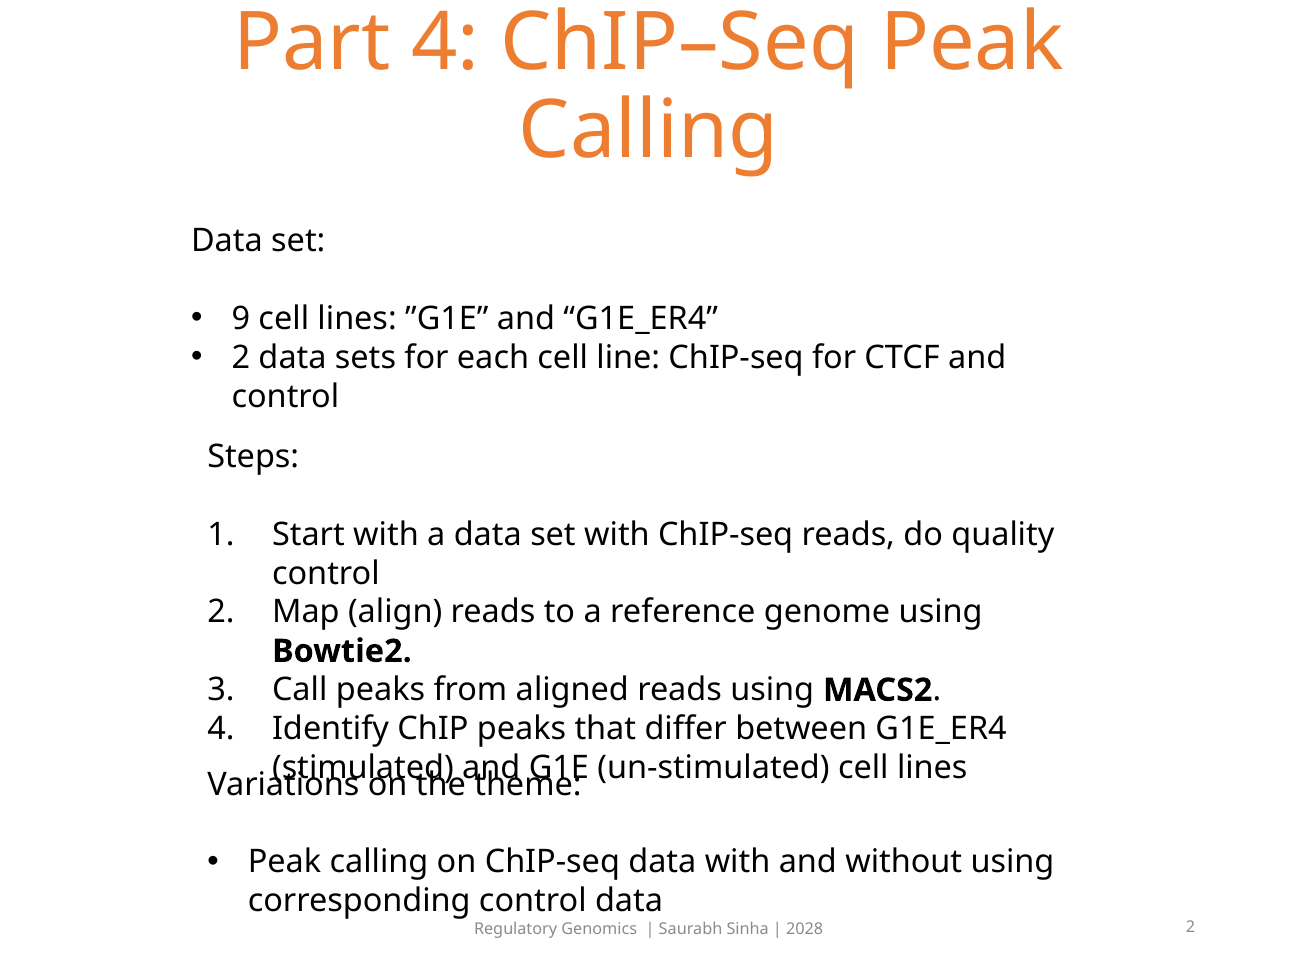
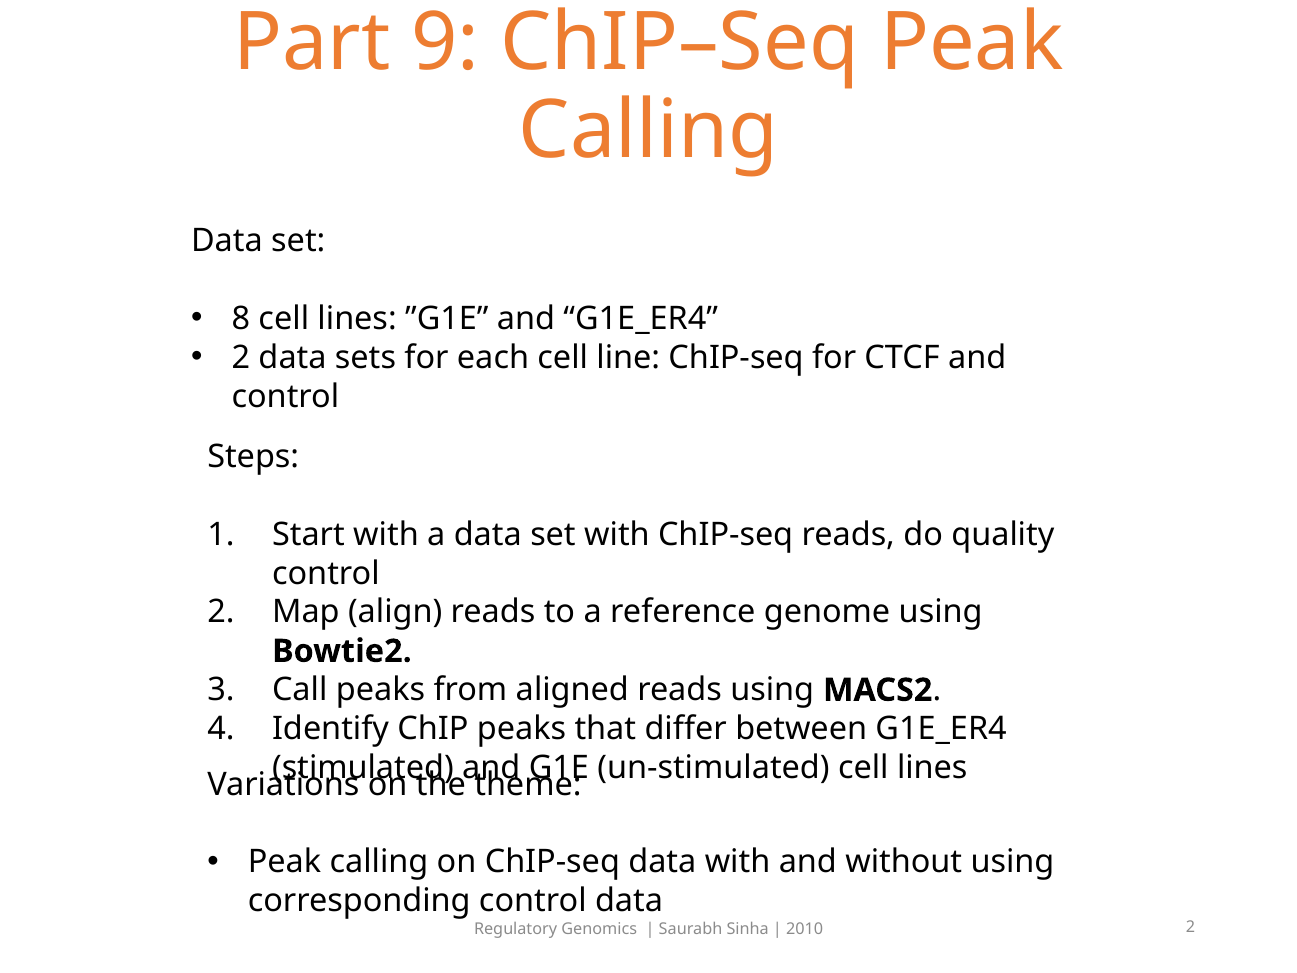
Part 4: 4 -> 9
9: 9 -> 8
2028: 2028 -> 2010
